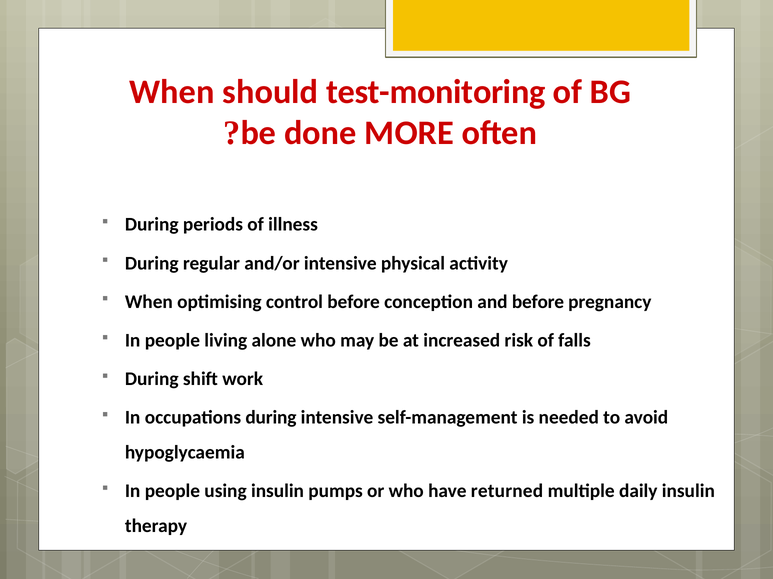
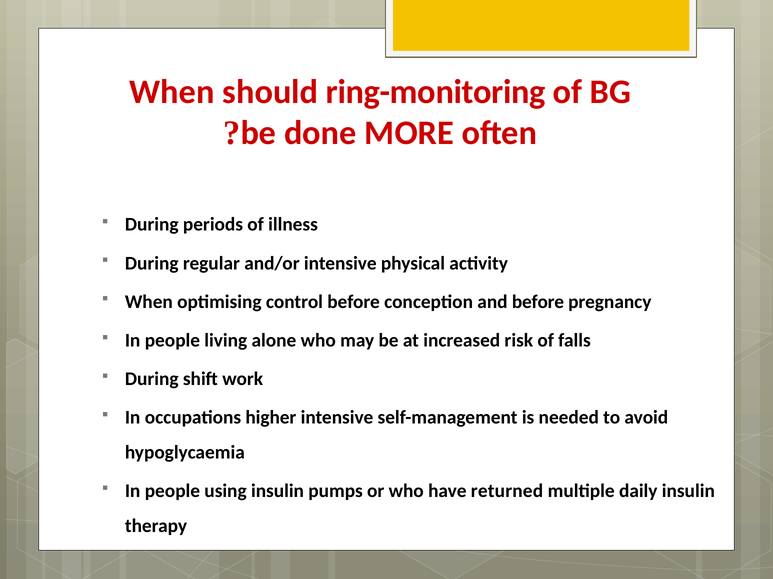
test-monitoring: test-monitoring -> ring-monitoring
occupations during: during -> higher
